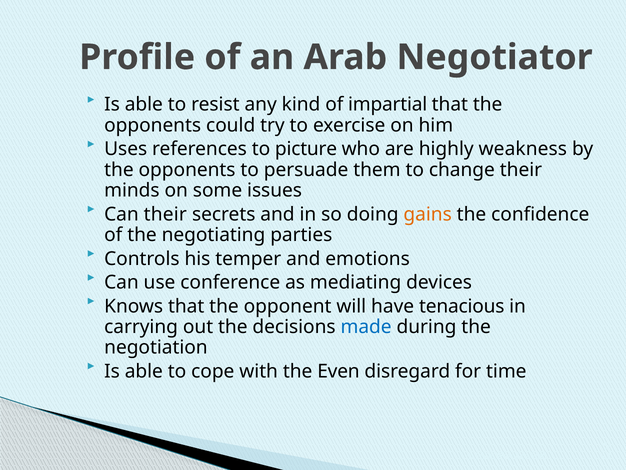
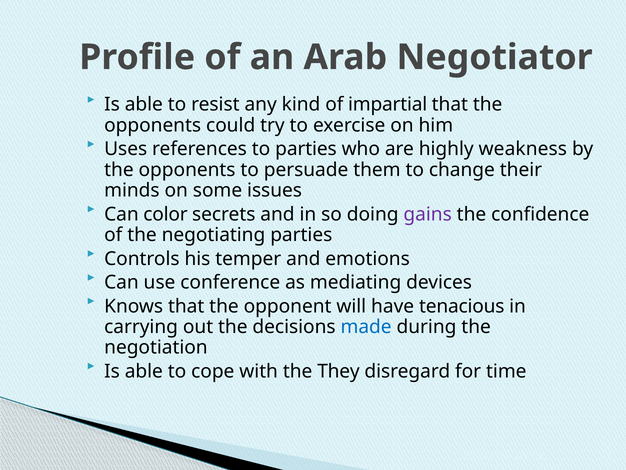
to picture: picture -> parties
Can their: their -> color
gains colour: orange -> purple
Even: Even -> They
